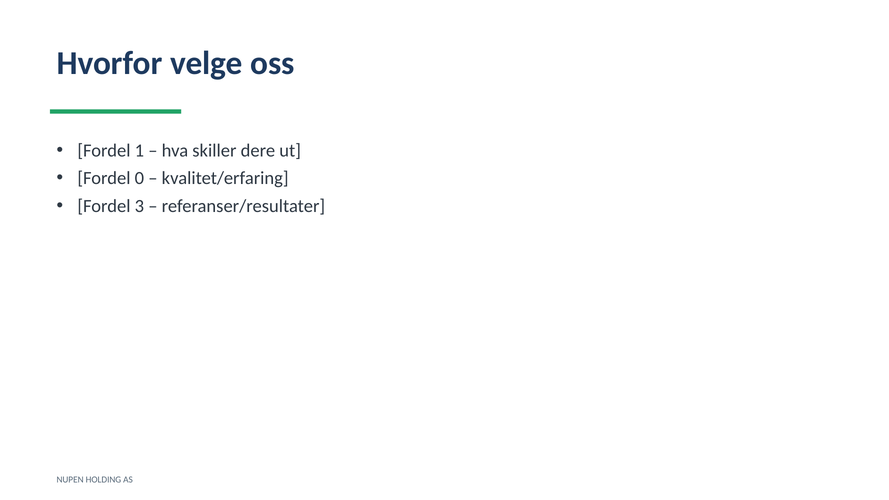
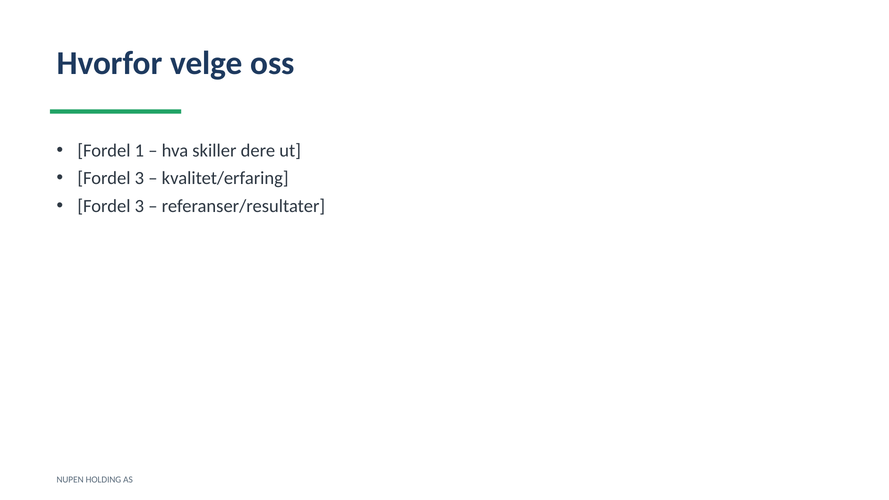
0 at (139, 178): 0 -> 3
